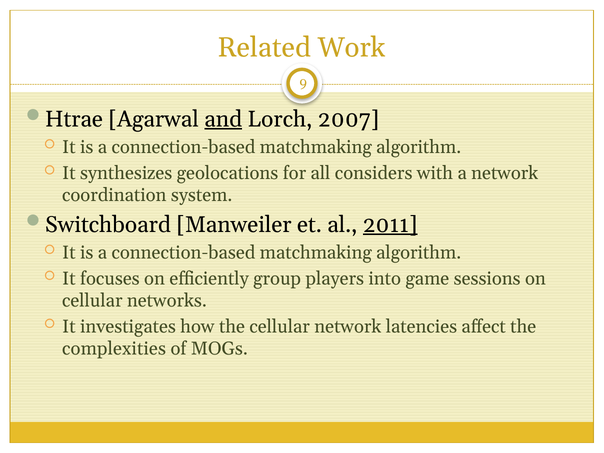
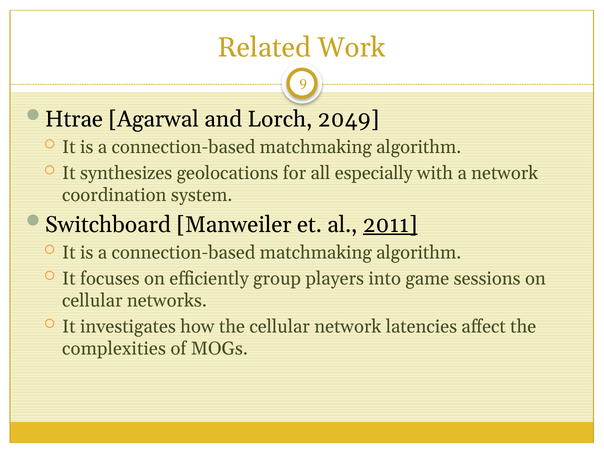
and underline: present -> none
2007: 2007 -> 2049
considers: considers -> especially
